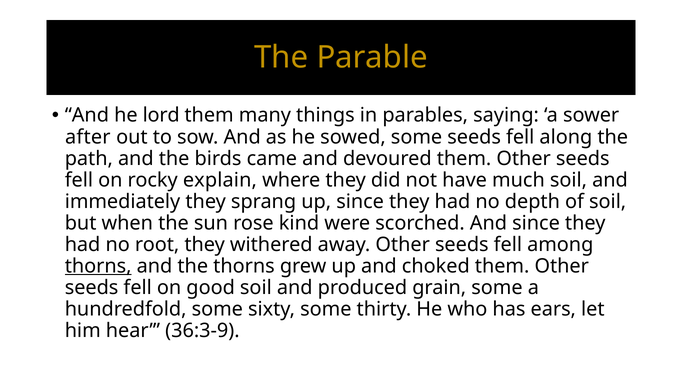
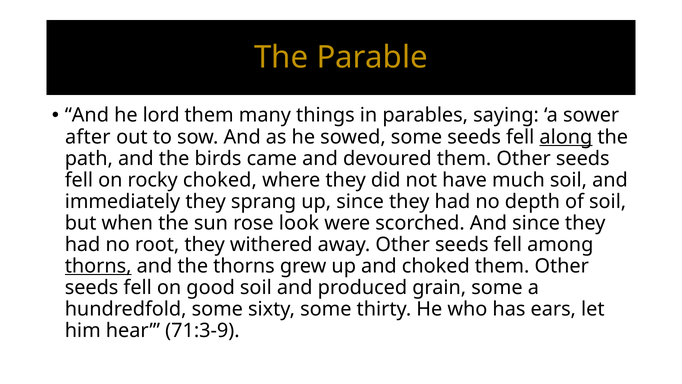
along underline: none -> present
rocky explain: explain -> choked
kind: kind -> look
36:3-9: 36:3-9 -> 71:3-9
